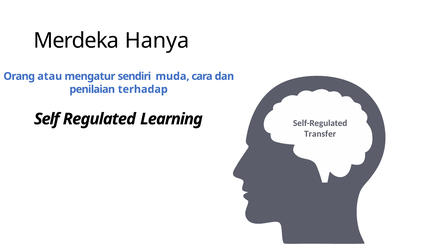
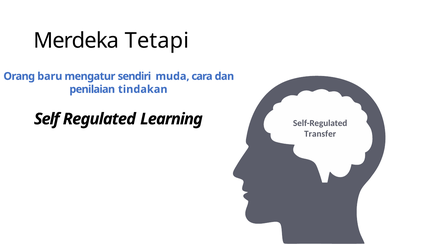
Hanya: Hanya -> Tetapi
atau: atau -> baru
terhadap: terhadap -> tindakan
